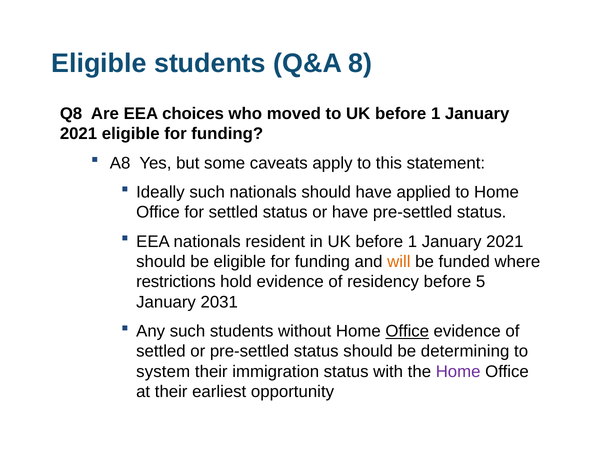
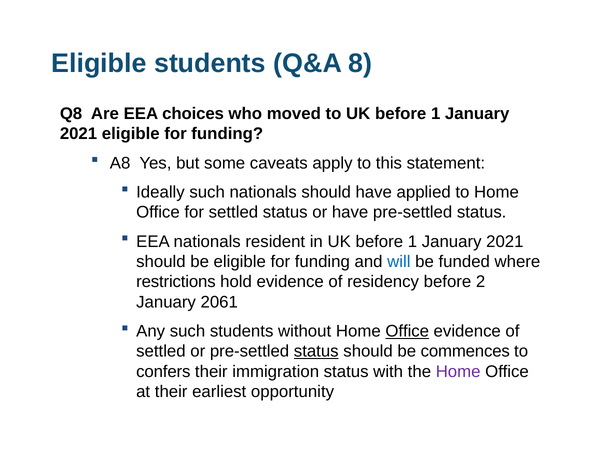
will colour: orange -> blue
5: 5 -> 2
2031: 2031 -> 2061
status at (316, 351) underline: none -> present
determining: determining -> commences
system: system -> confers
